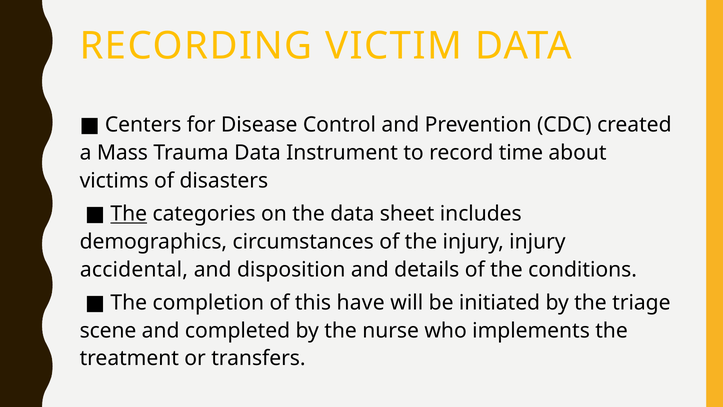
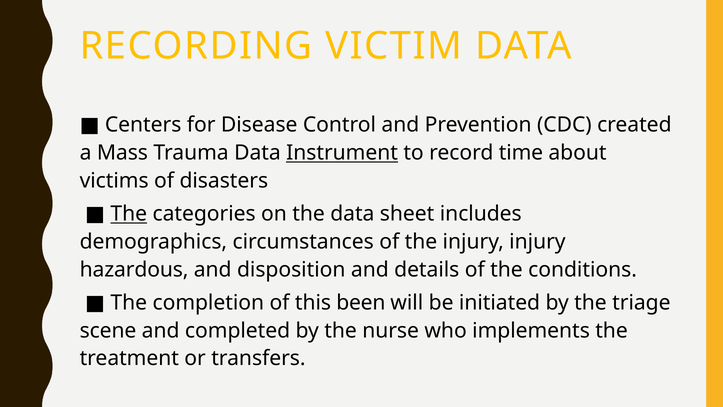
Instrument underline: none -> present
accidental: accidental -> hazardous
have: have -> been
